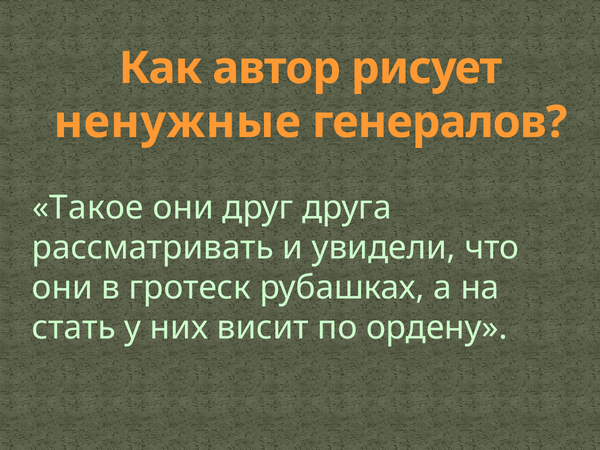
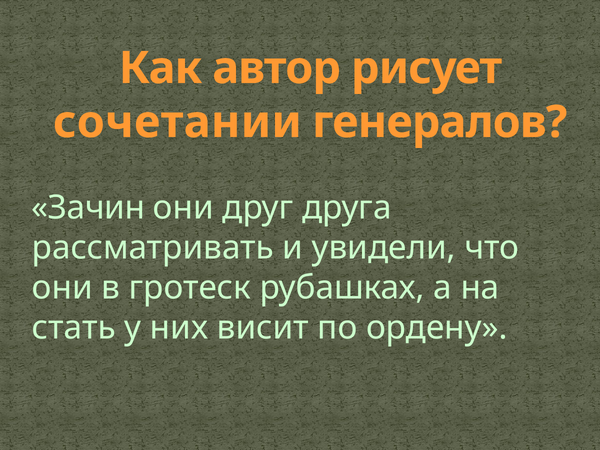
ненужные: ненужные -> сочетании
Такое: Такое -> Зачин
